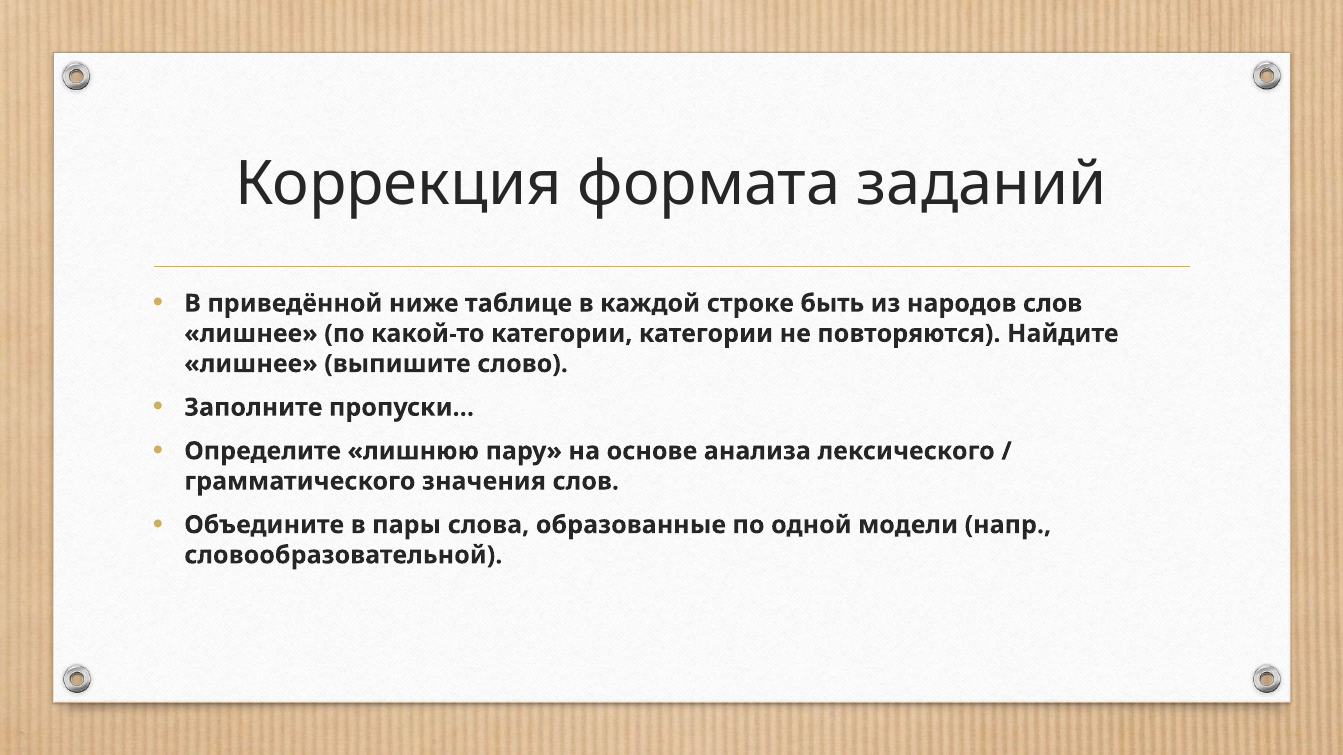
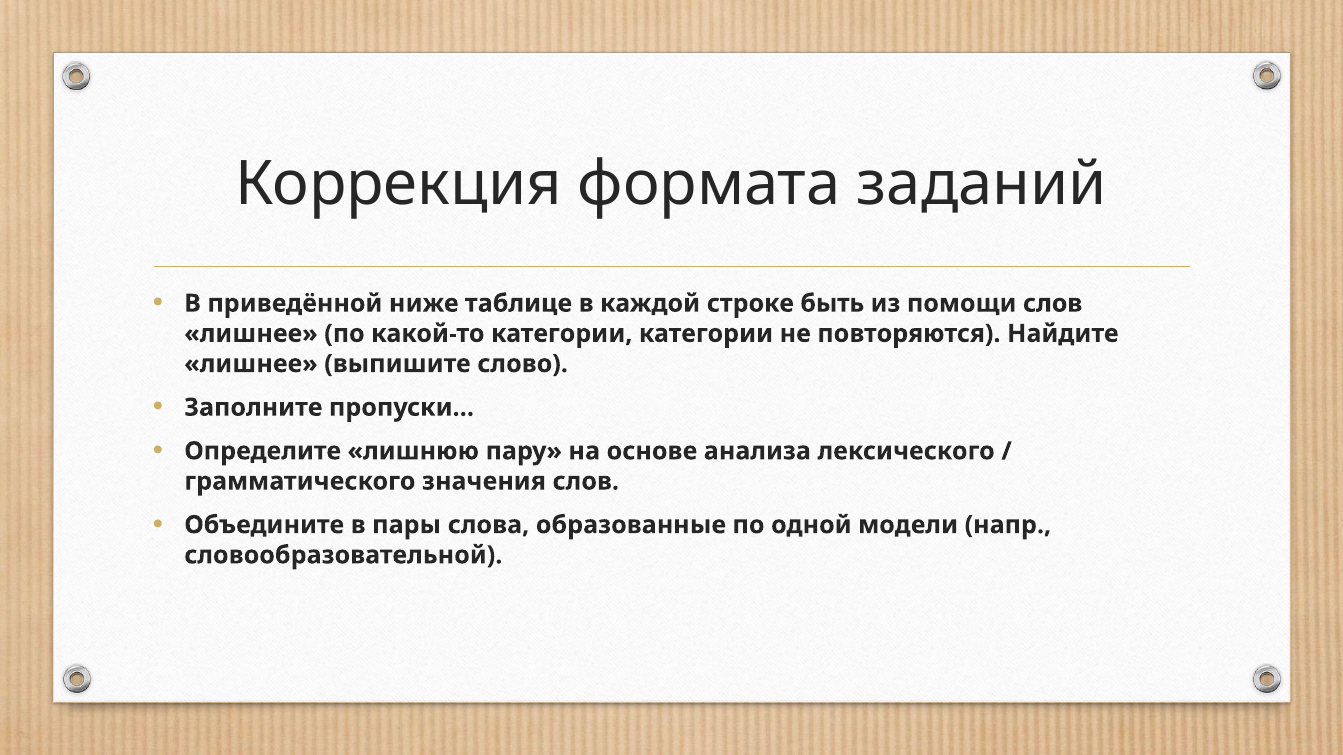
народов: народов -> помощи
